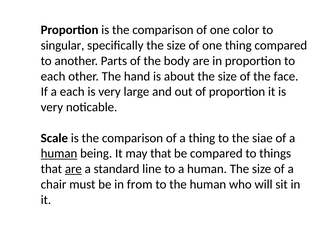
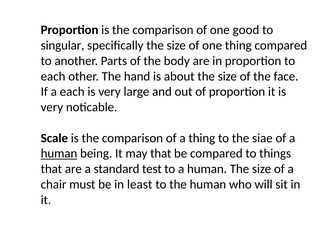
color: color -> good
are at (73, 169) underline: present -> none
line: line -> test
from: from -> least
